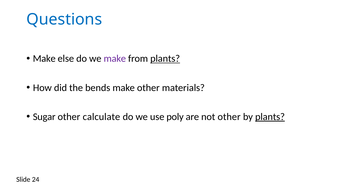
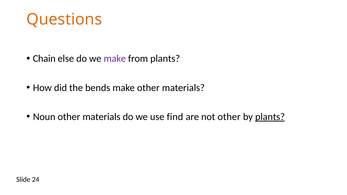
Questions colour: blue -> orange
Make at (44, 59): Make -> Chain
plants at (165, 59) underline: present -> none
Sugar: Sugar -> Noun
calculate at (101, 117): calculate -> materials
poly: poly -> find
